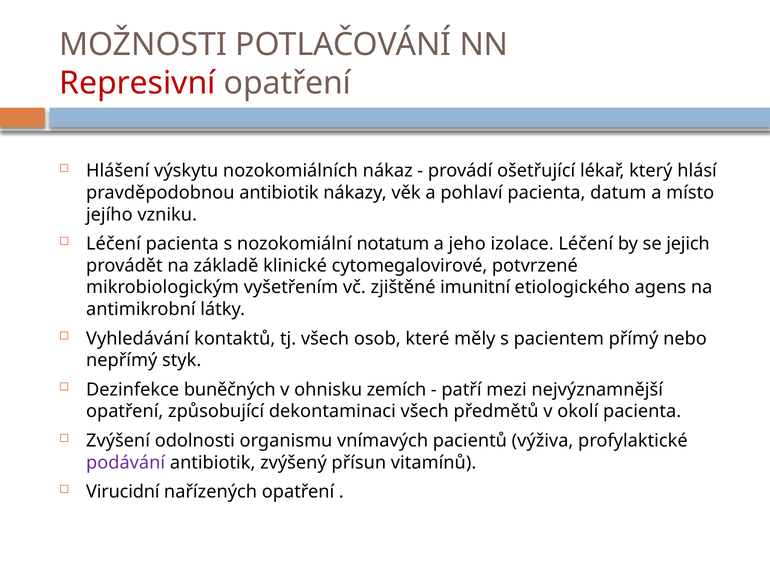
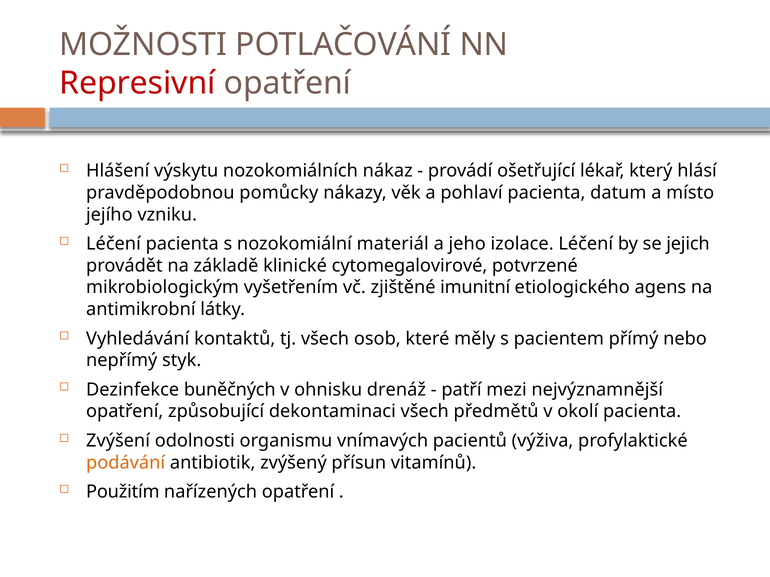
pravděpodobnou antibiotik: antibiotik -> pomůcky
notatum: notatum -> materiál
zemích: zemích -> drenáž
podávání colour: purple -> orange
Virucidní: Virucidní -> Použitím
